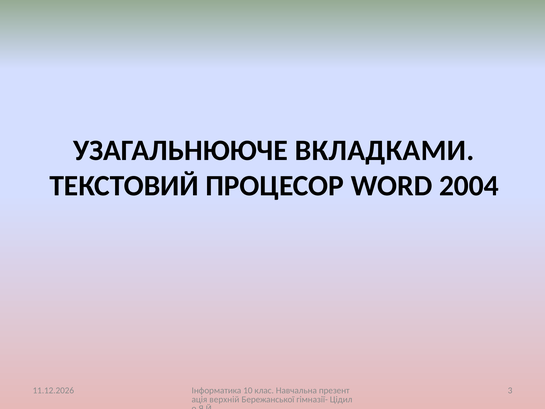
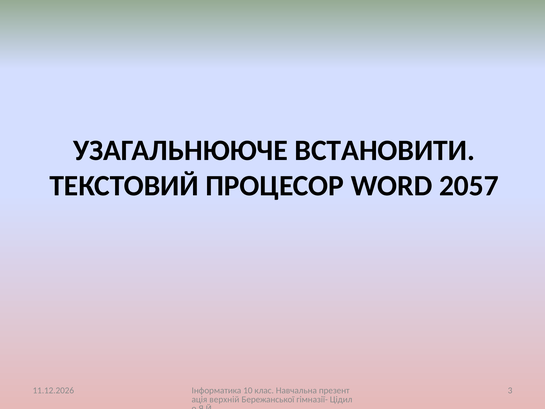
ВКЛАДКАМИ: ВКЛАДКАМИ -> ВСТАНОВИТИ
2004: 2004 -> 2057
